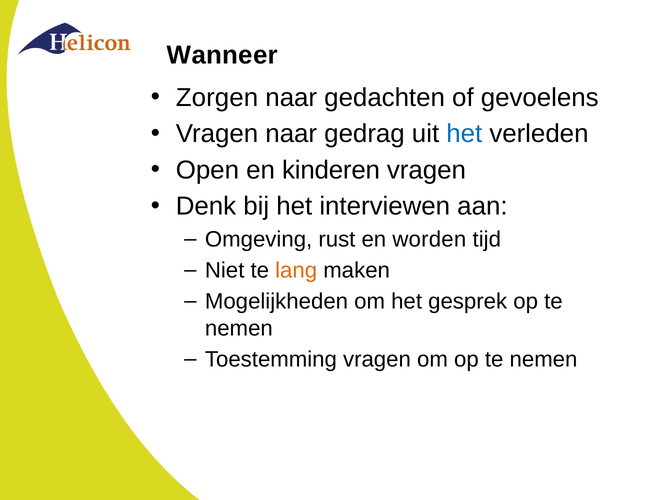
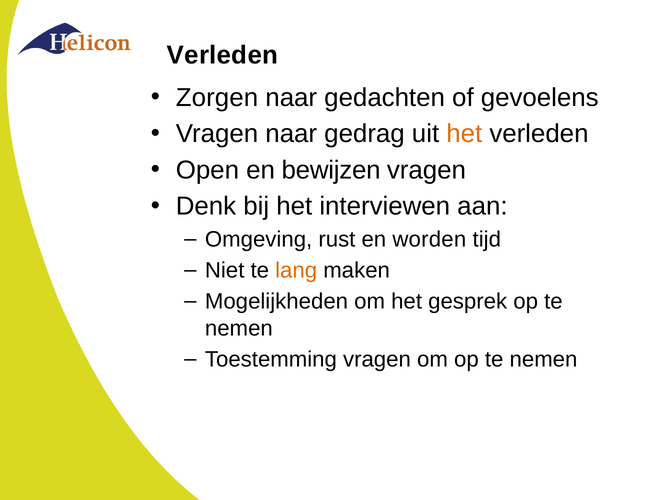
Wanneer at (222, 55): Wanneer -> Verleden
het at (464, 134) colour: blue -> orange
kinderen: kinderen -> bewijzen
